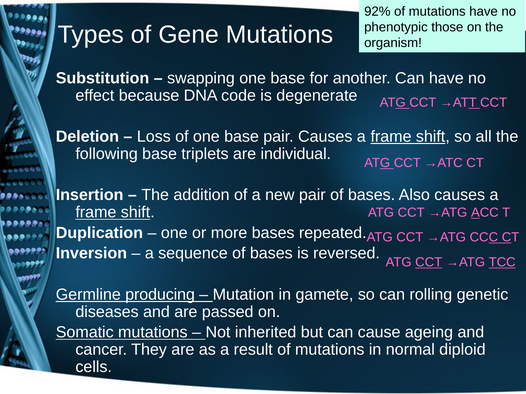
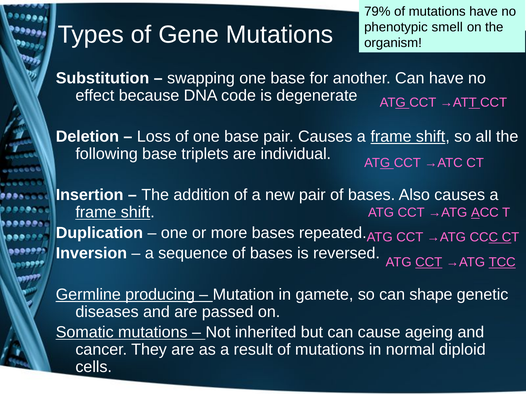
92%: 92% -> 79%
those: those -> smell
rolling: rolling -> shape
